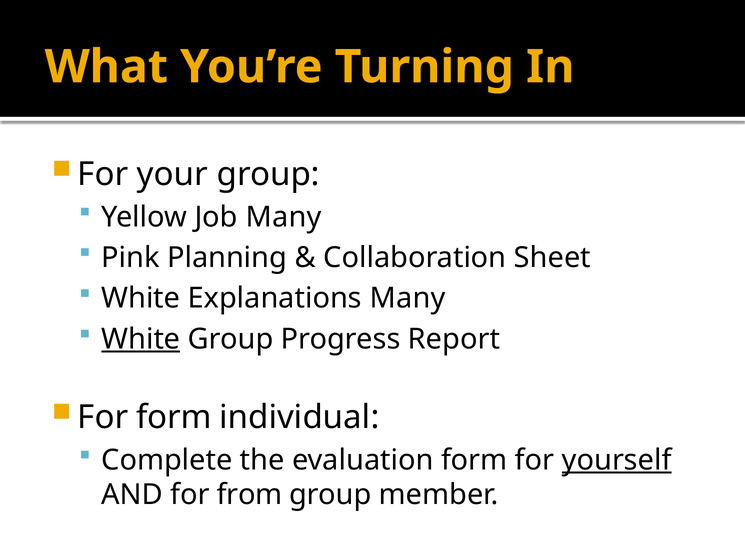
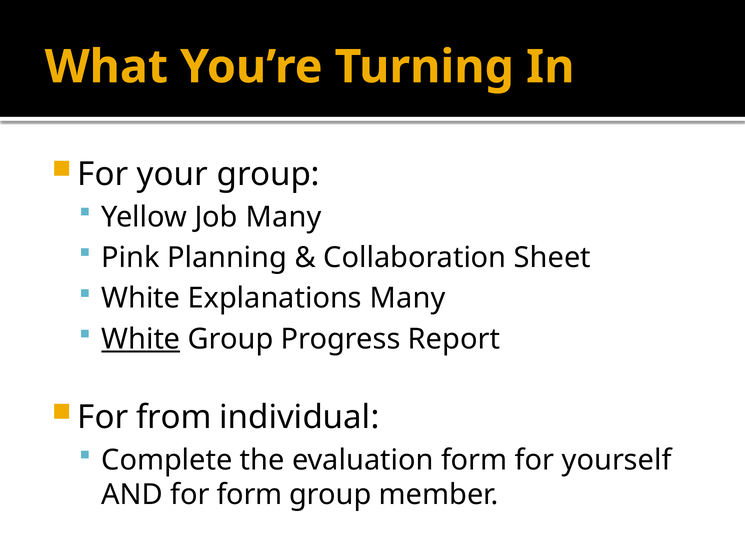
For form: form -> from
yourself underline: present -> none
for from: from -> form
